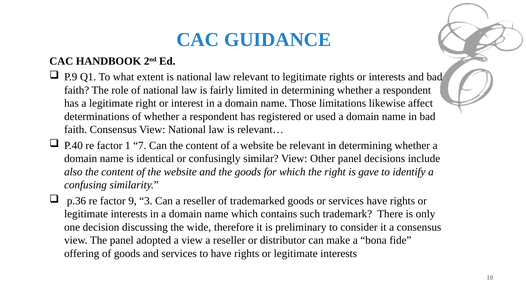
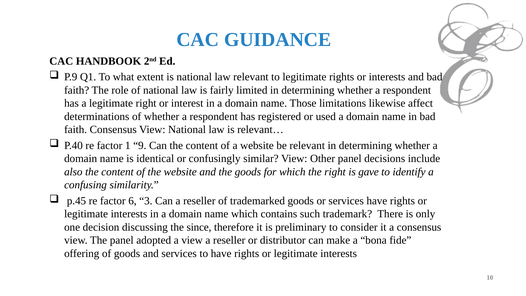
7: 7 -> 9
p.36: p.36 -> p.45
9: 9 -> 6
wide: wide -> since
